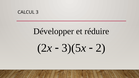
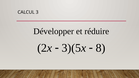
2: 2 -> 8
